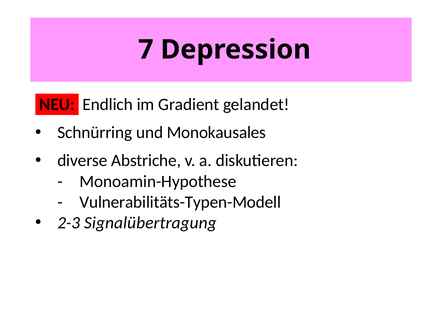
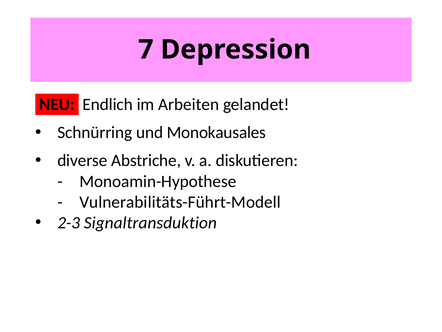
Gradient: Gradient -> Arbeiten
Vulnerabilitäts-Typen-Modell: Vulnerabilitäts-Typen-Modell -> Vulnerabilitäts-Führt-Modell
Signalübertragung: Signalübertragung -> Signaltransduktion
